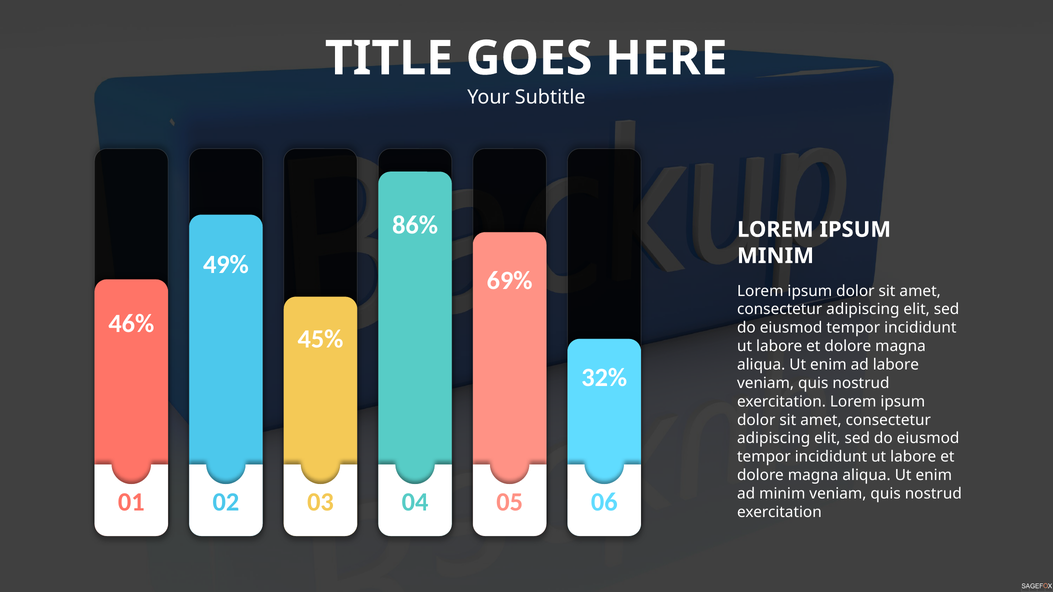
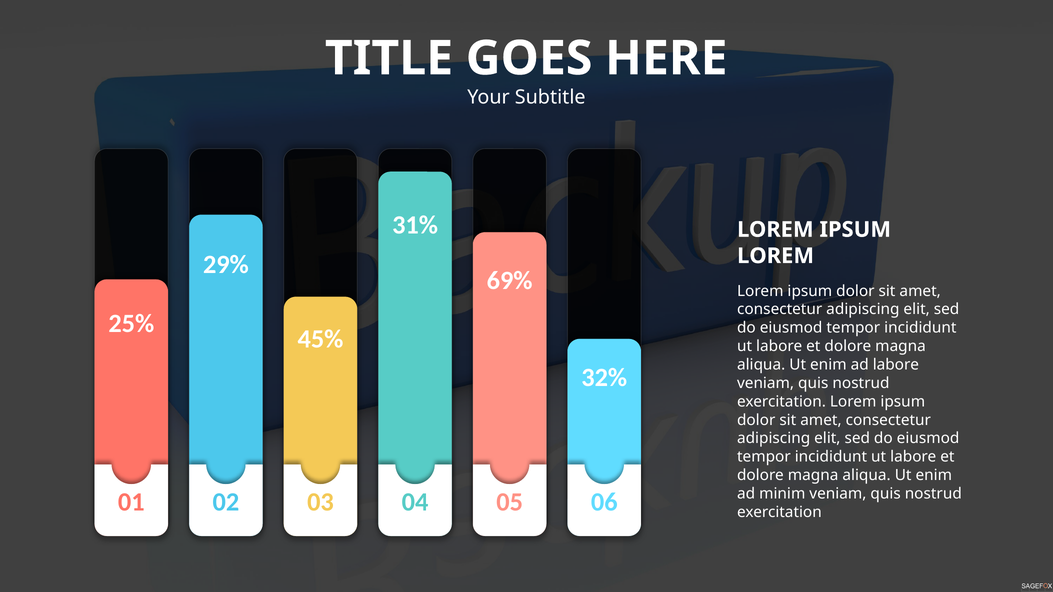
86%: 86% -> 31%
MINIM at (776, 256): MINIM -> LOREM
49%: 49% -> 29%
46%: 46% -> 25%
